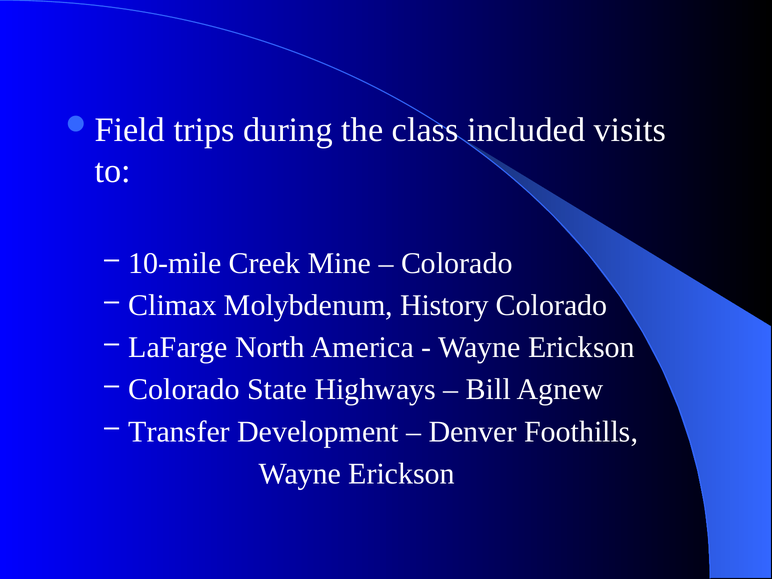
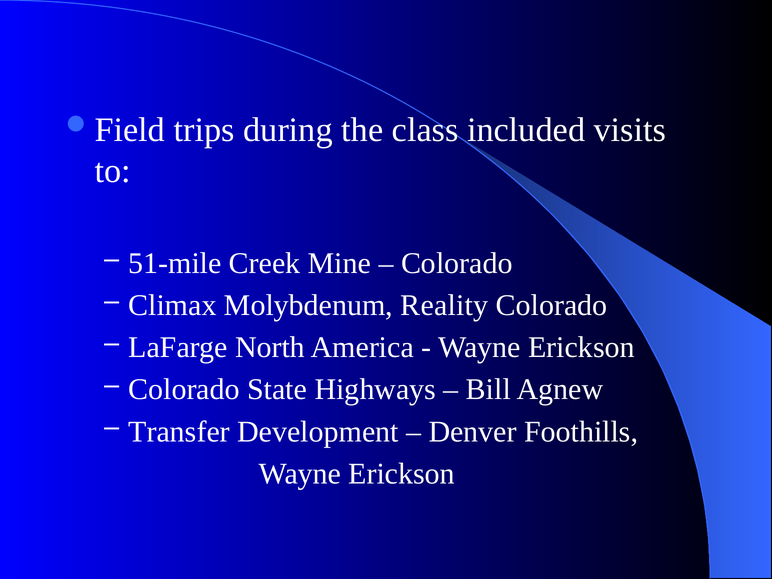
10-mile: 10-mile -> 51-mile
History: History -> Reality
